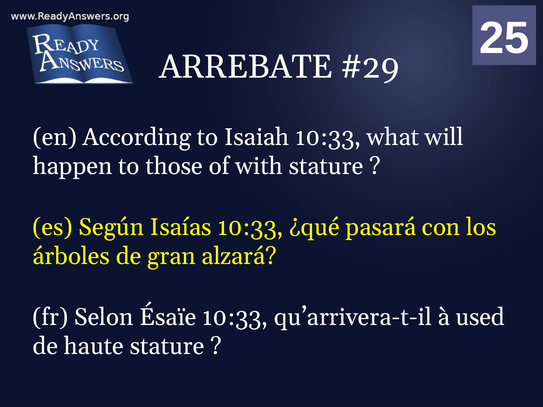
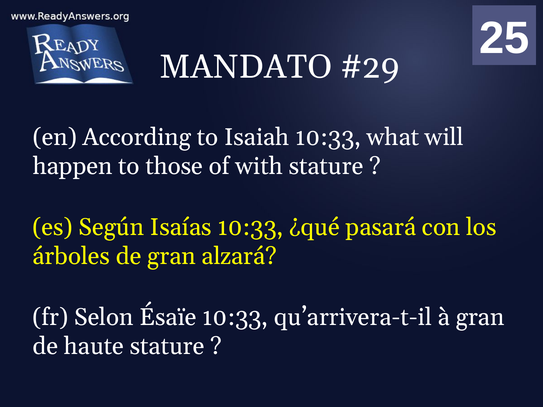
ARREBATE: ARREBATE -> MANDATO
à used: used -> gran
